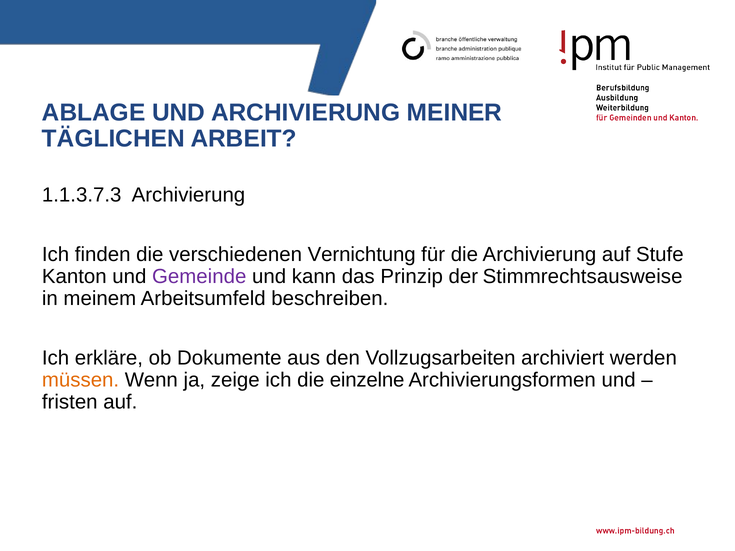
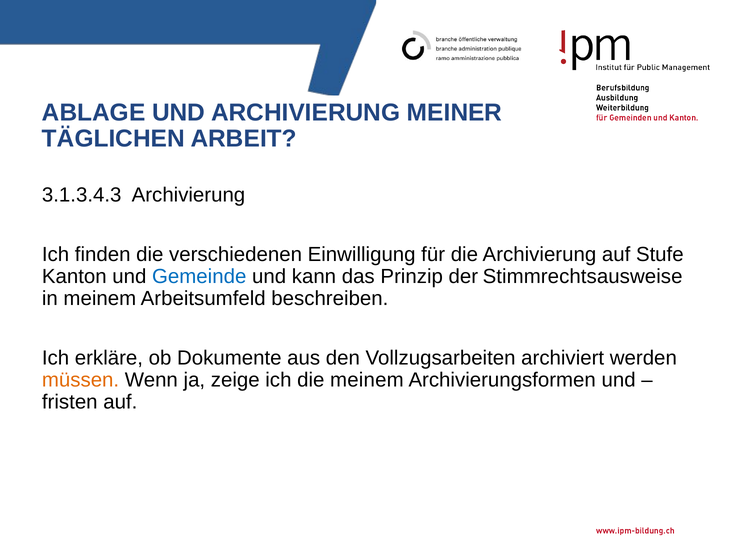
1.1.3.7.3: 1.1.3.7.3 -> 3.1.3.4.3
Vernichtung: Vernichtung -> Einwilligung
Gemeinde colour: purple -> blue
die einzelne: einzelne -> meinem
